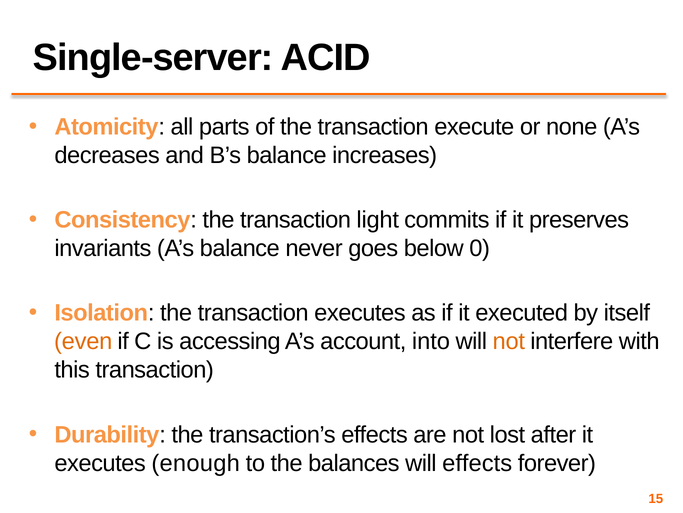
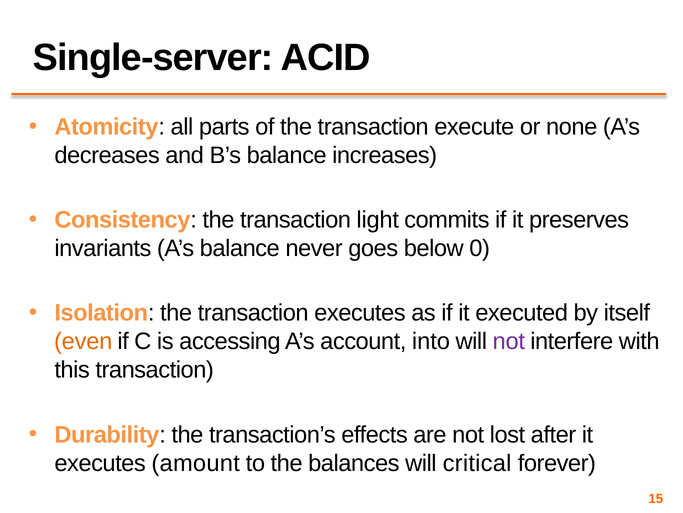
not at (509, 341) colour: orange -> purple
enough: enough -> amount
will effects: effects -> critical
